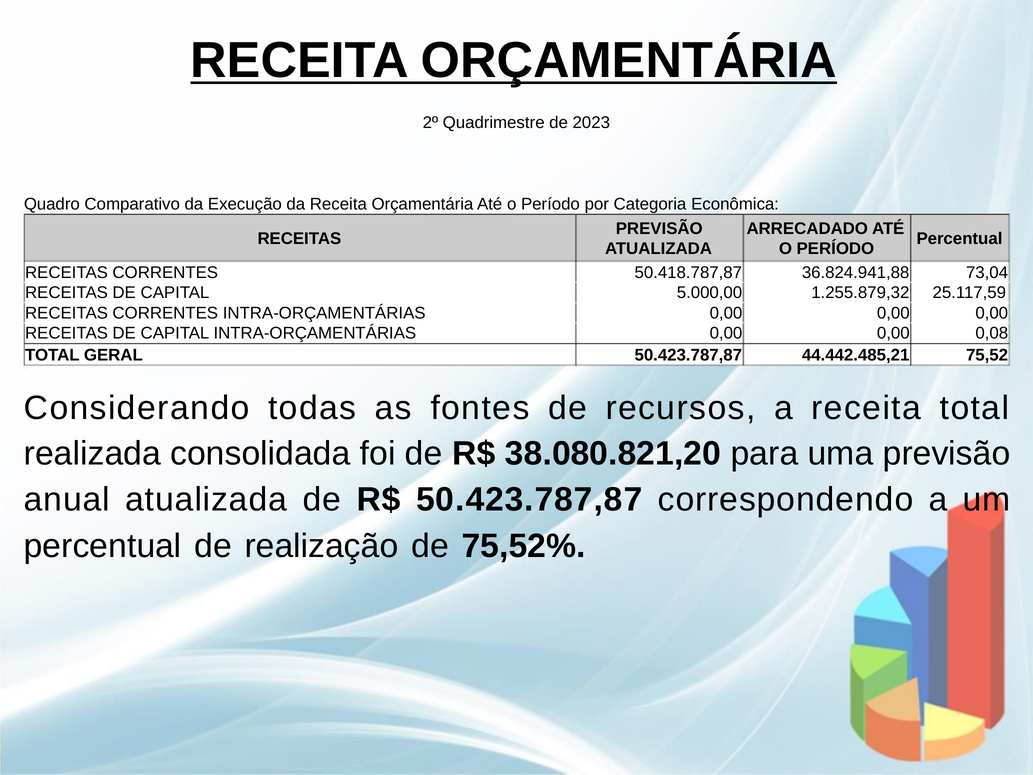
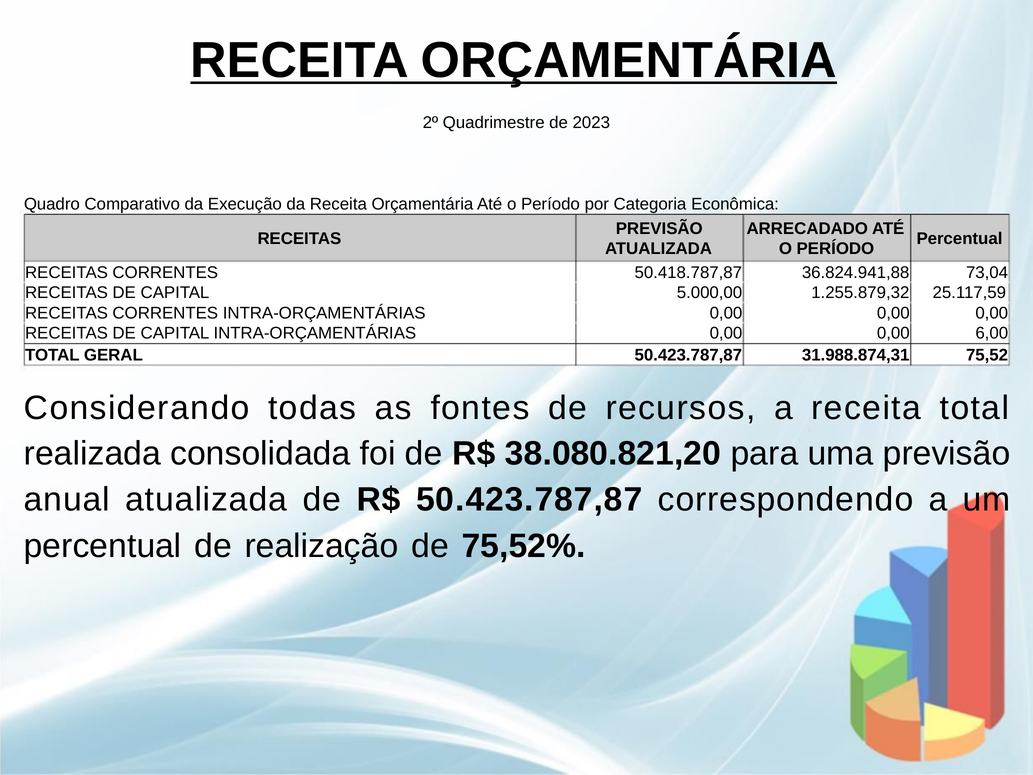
0,08: 0,08 -> 6,00
44.442.485,21: 44.442.485,21 -> 31.988.874,31
